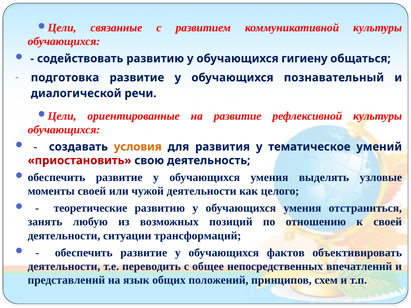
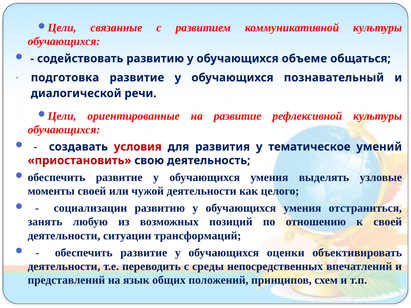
гигиену: гигиену -> объеме
условия colour: orange -> red
теоретические: теоретические -> социализации
фактов: фактов -> оценки
общее: общее -> среды
